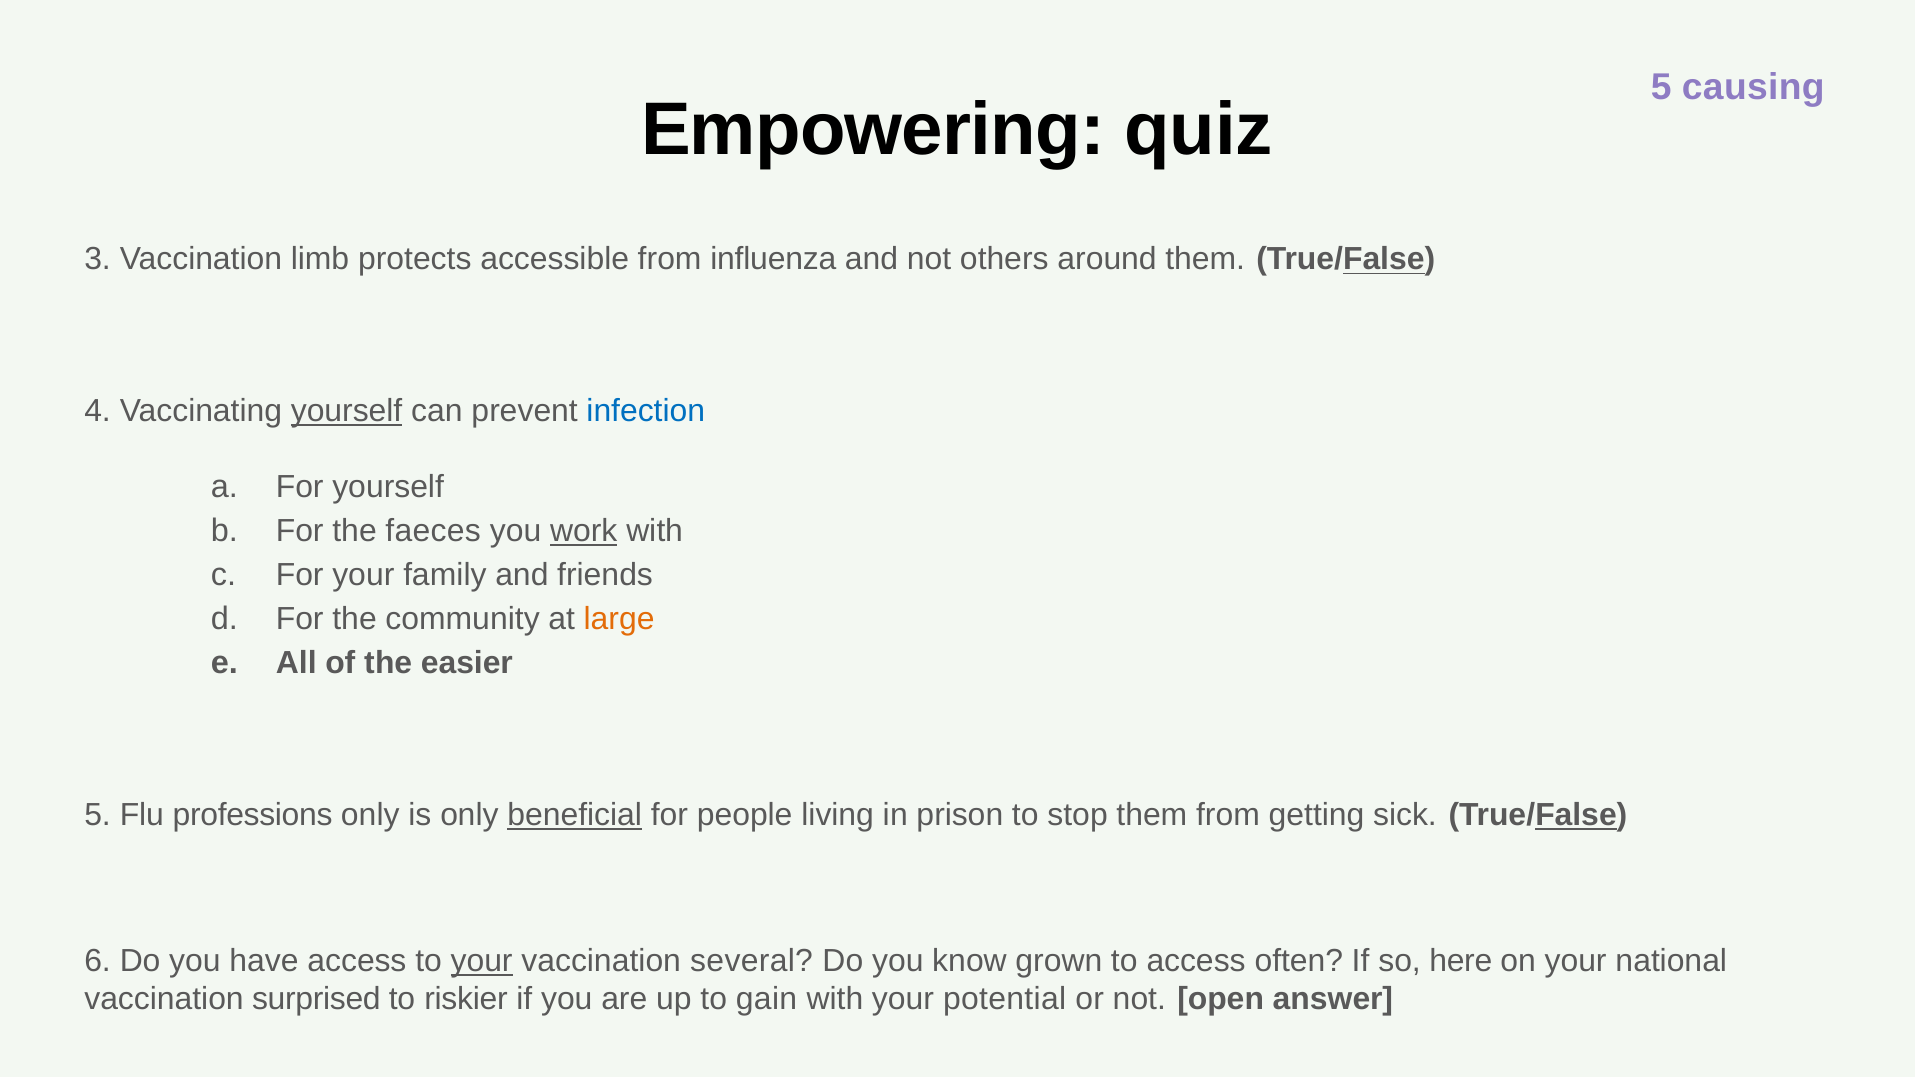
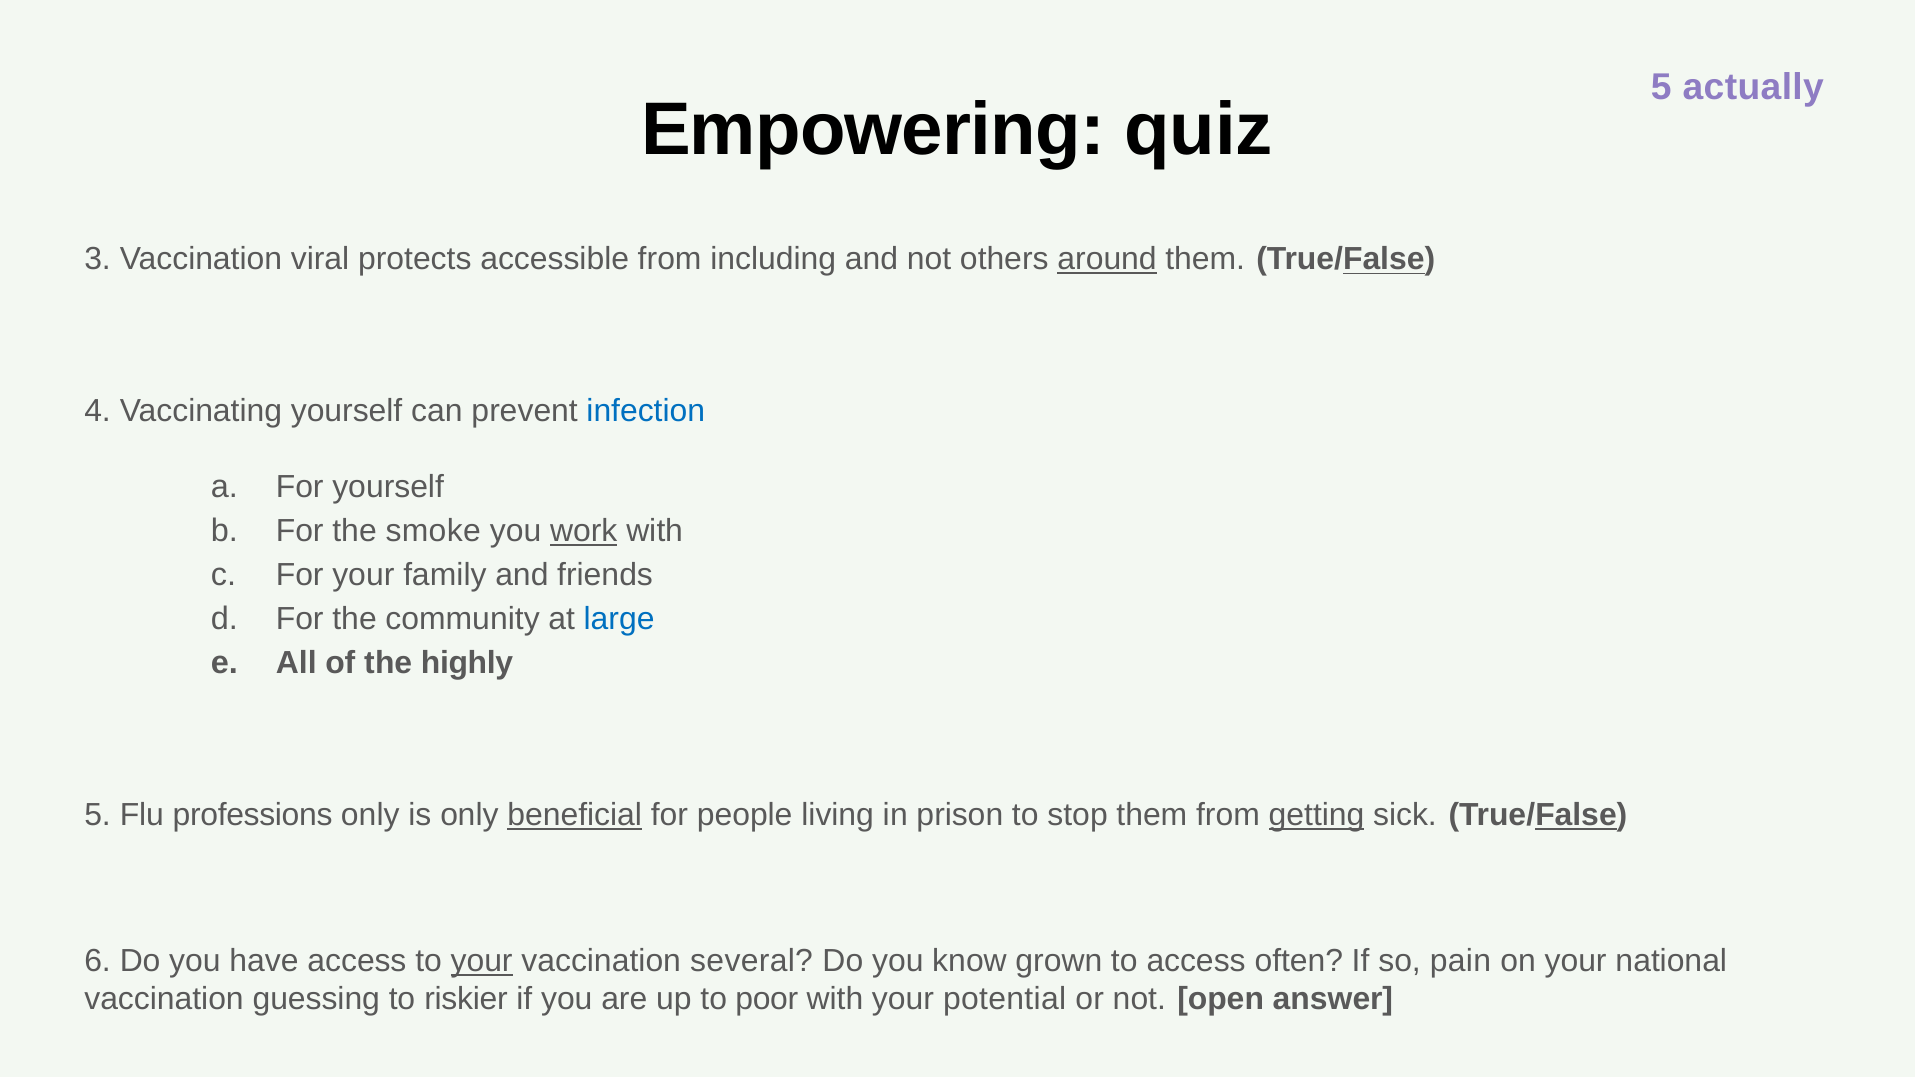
causing: causing -> actually
limb: limb -> viral
influenza: influenza -> including
around underline: none -> present
yourself at (347, 411) underline: present -> none
faeces: faeces -> smoke
large colour: orange -> blue
easier: easier -> highly
getting underline: none -> present
here: here -> pain
surprised: surprised -> guessing
gain: gain -> poor
